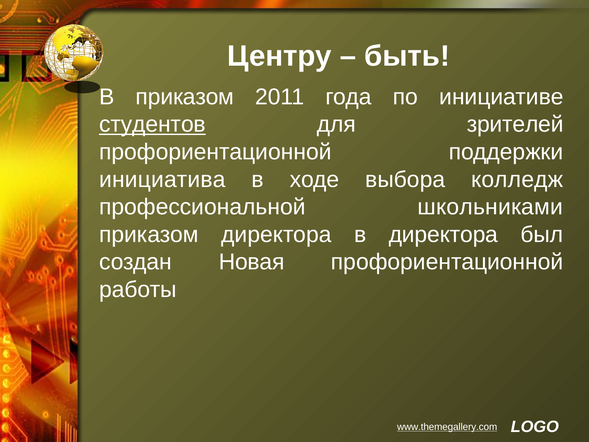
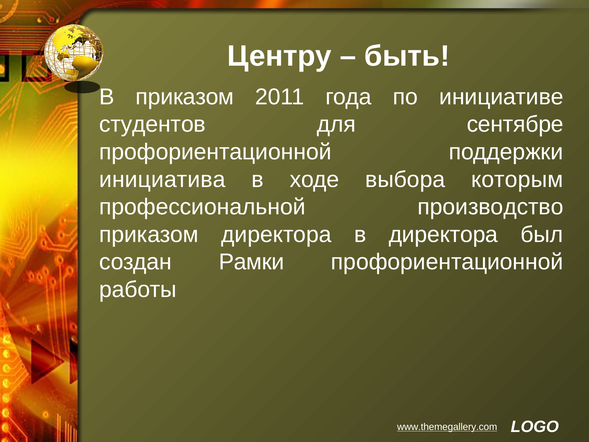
студентов underline: present -> none
зрителей: зрителей -> сентябре
колледж: колледж -> которым
школьниками: школьниками -> производство
Новая: Новая -> Рамки
